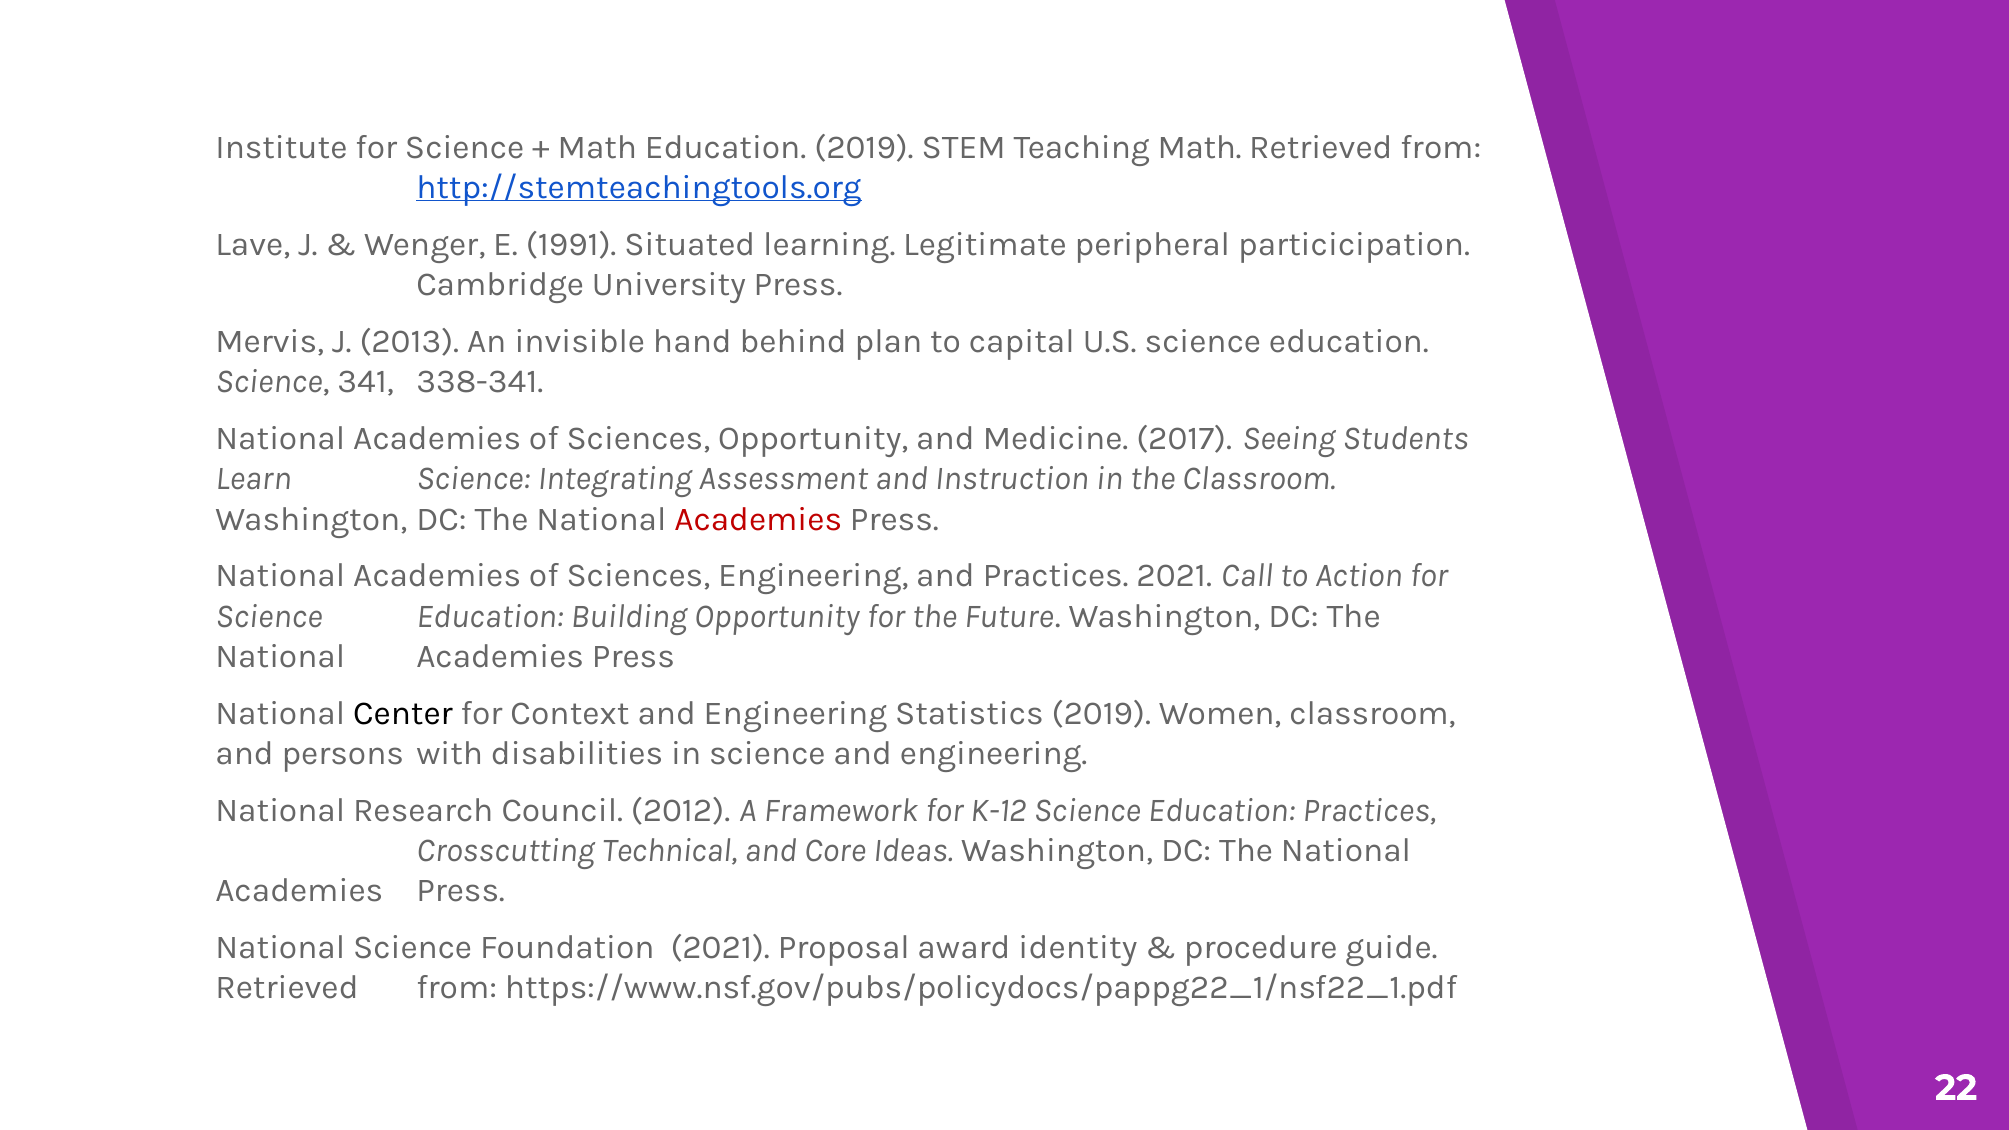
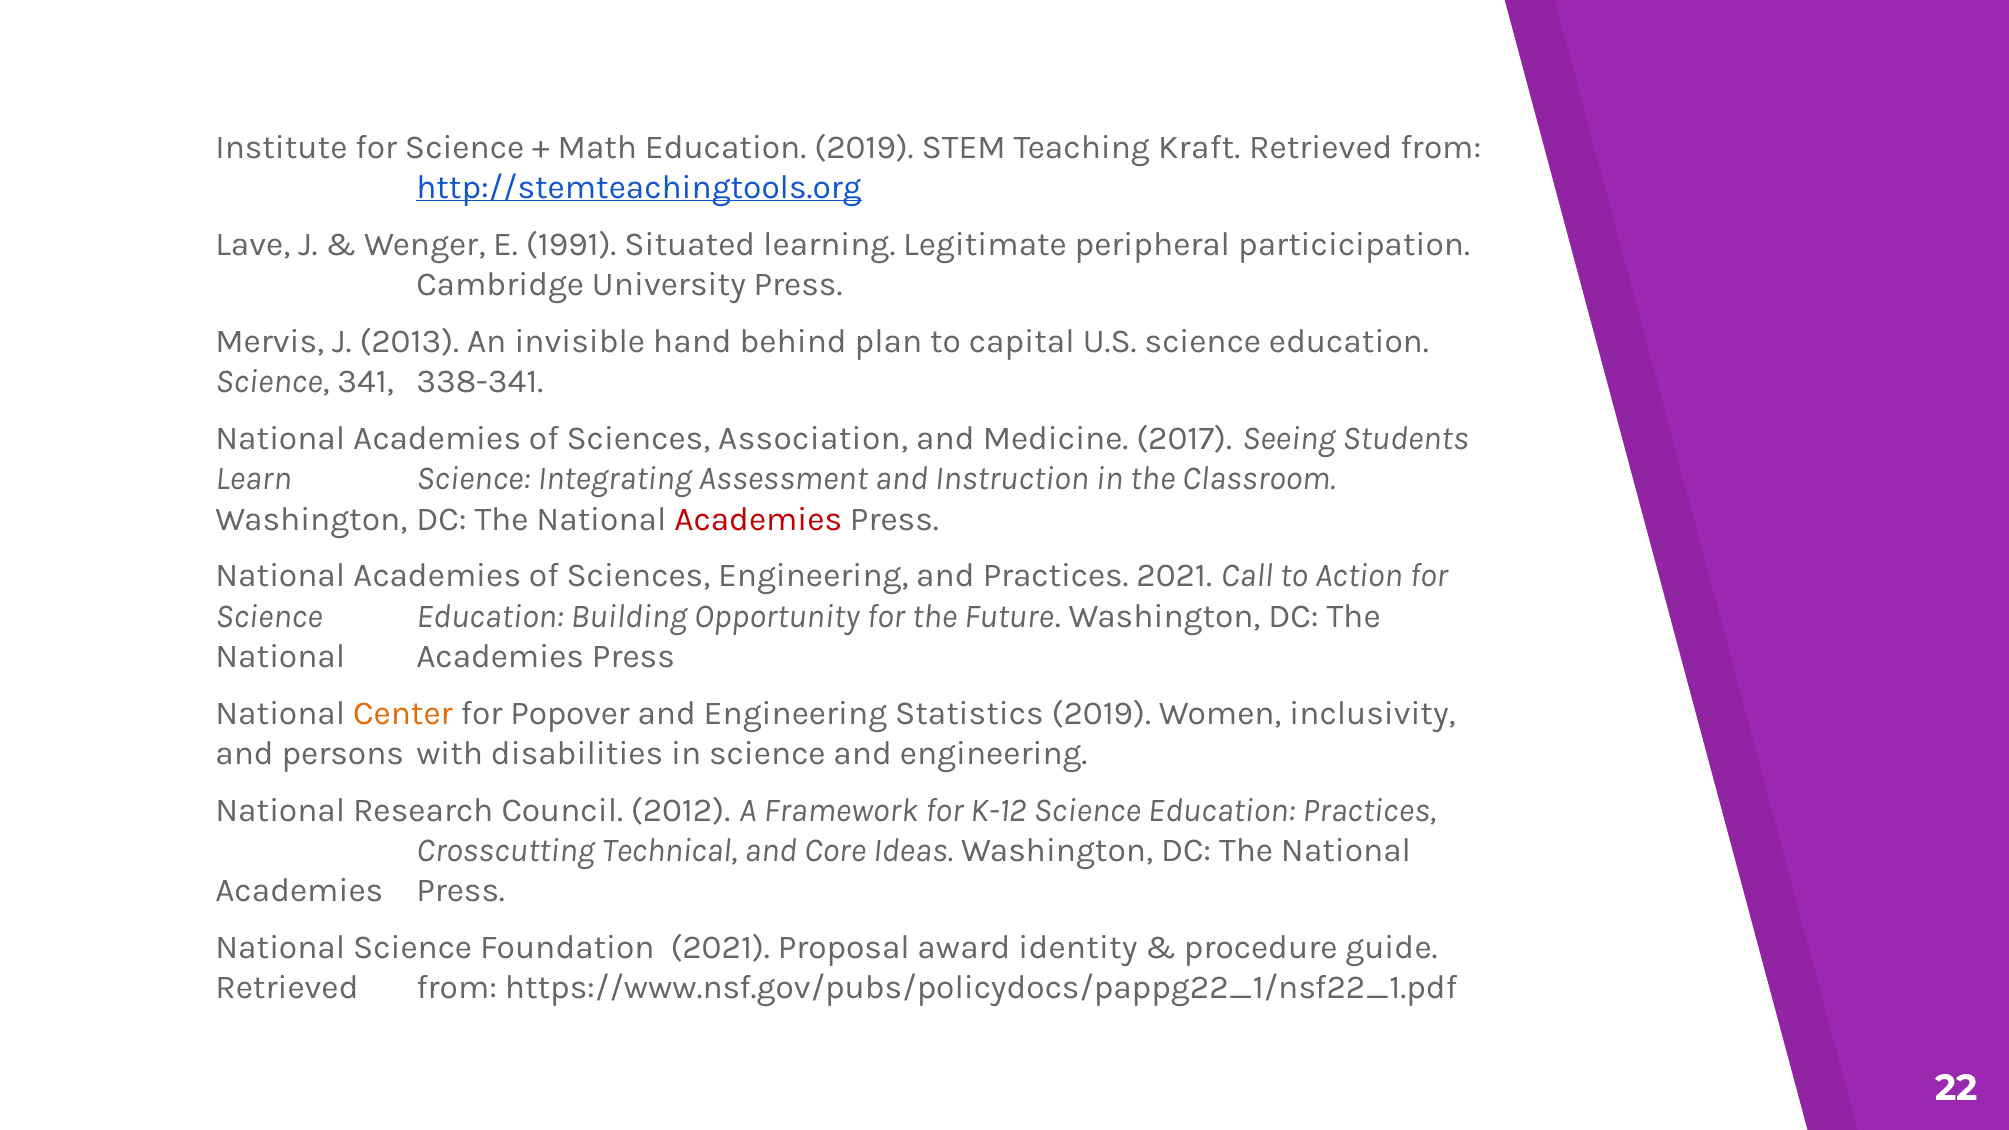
Teaching Math: Math -> Kraft
Sciences Opportunity: Opportunity -> Association
Center colour: black -> orange
Context: Context -> Popover
Women classroom: classroom -> inclusivity
